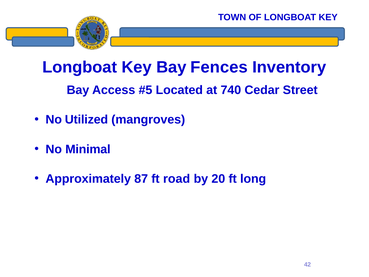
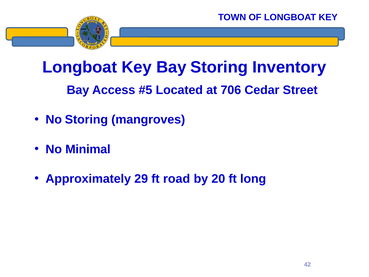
Bay Fences: Fences -> Storing
740: 740 -> 706
No Utilized: Utilized -> Storing
87: 87 -> 29
